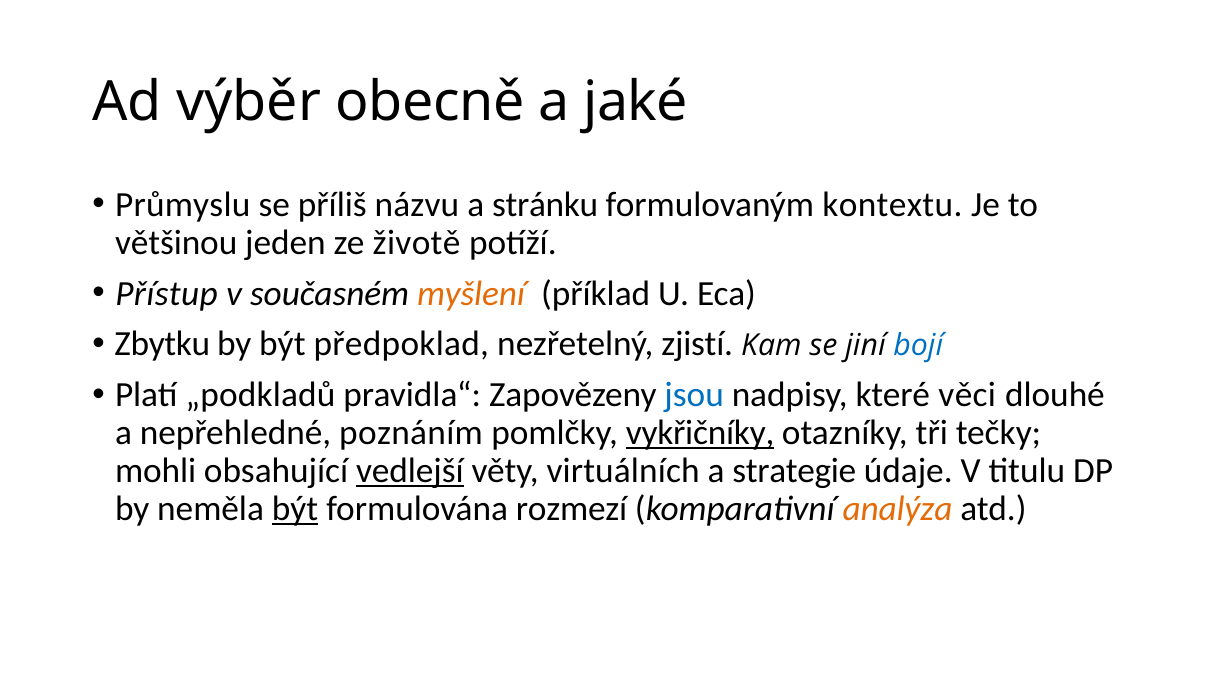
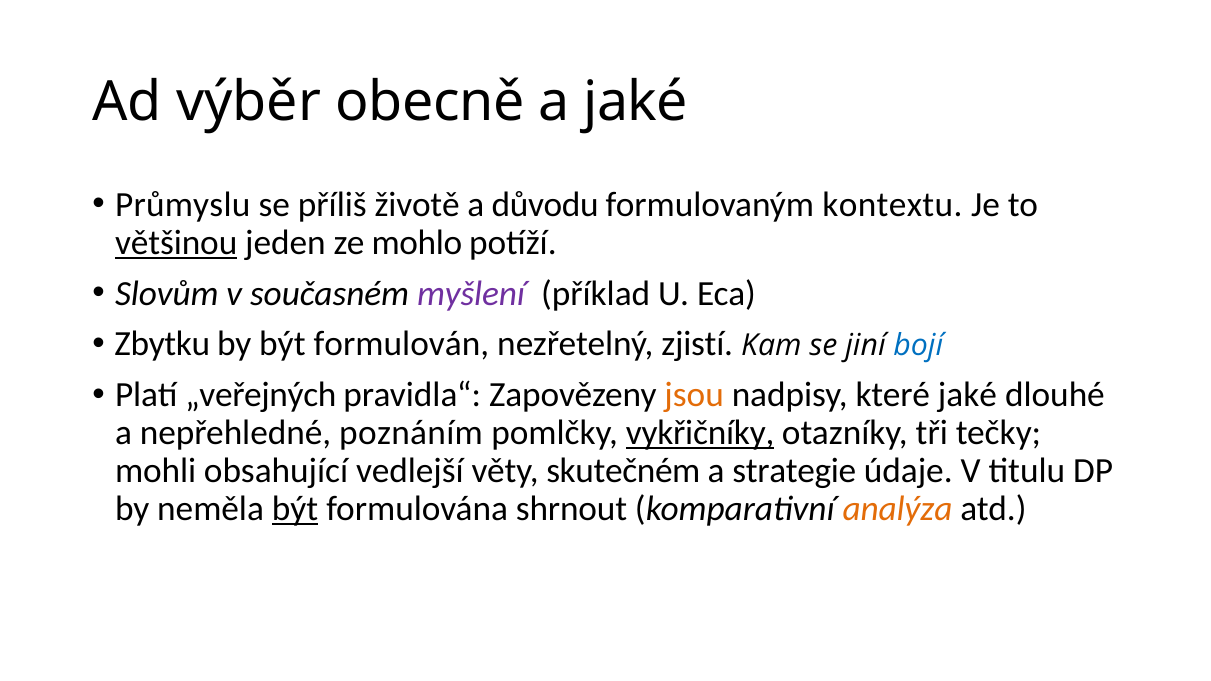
názvu: názvu -> životě
stránku: stránku -> důvodu
většinou underline: none -> present
životě: životě -> mohlo
Přístup: Přístup -> Slovům
myšlení colour: orange -> purple
předpoklad: předpoklad -> formulován
„podkladů: „podkladů -> „veřejných
jsou colour: blue -> orange
které věci: věci -> jaké
vedlejší underline: present -> none
virtuálních: virtuálních -> skutečném
rozmezí: rozmezí -> shrnout
